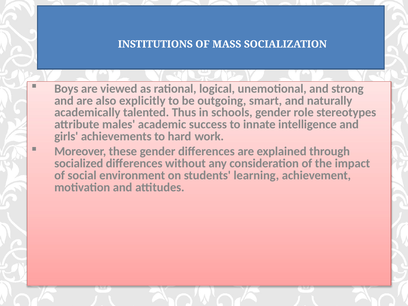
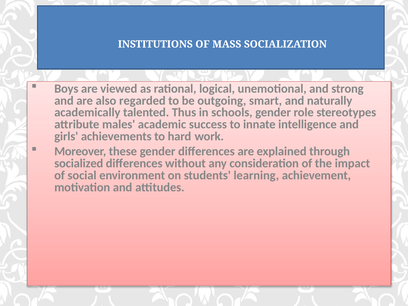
explicitly: explicitly -> regarded
